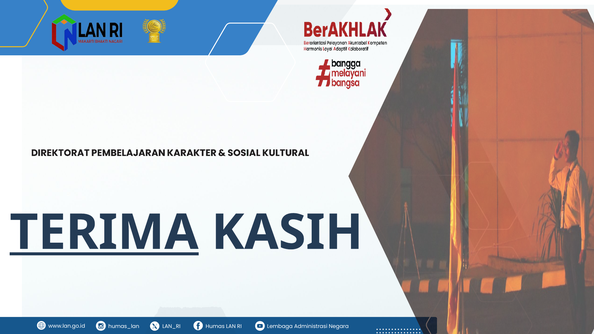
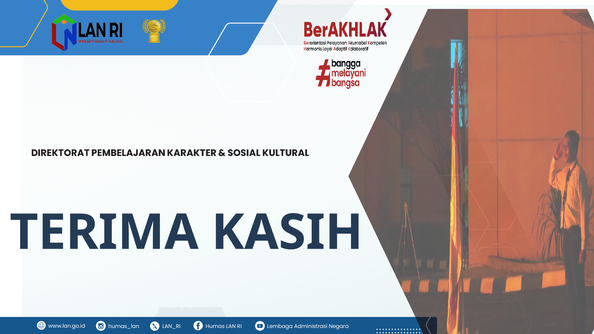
TERIMA underline: present -> none
